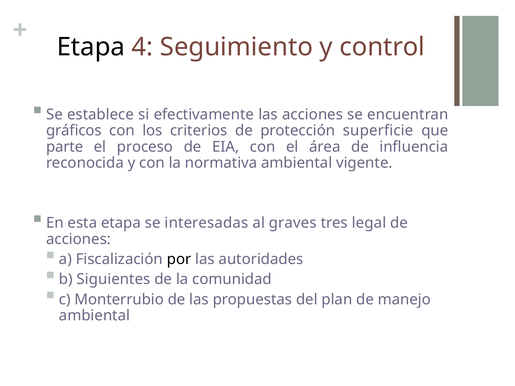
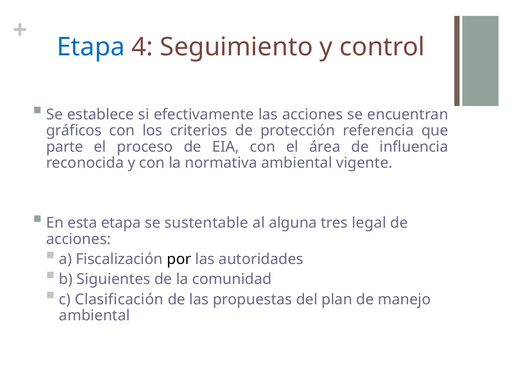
Etapa at (91, 47) colour: black -> blue
superficie: superficie -> referencia
interesadas: interesadas -> sustentable
graves: graves -> alguna
Monterrubio: Monterrubio -> Clasificación
